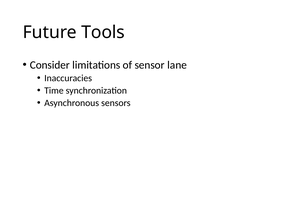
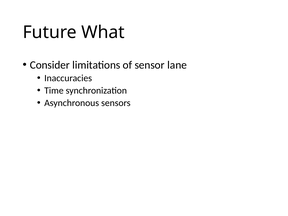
Tools: Tools -> What
